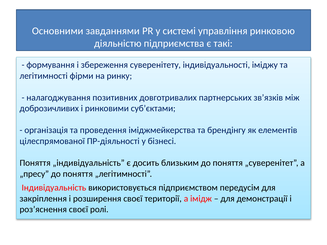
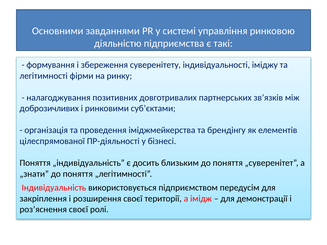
„пресу: „пресу -> „знати
